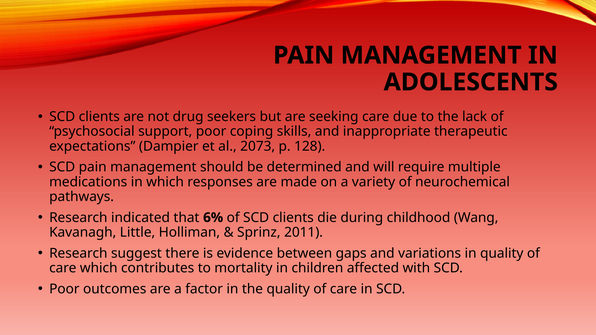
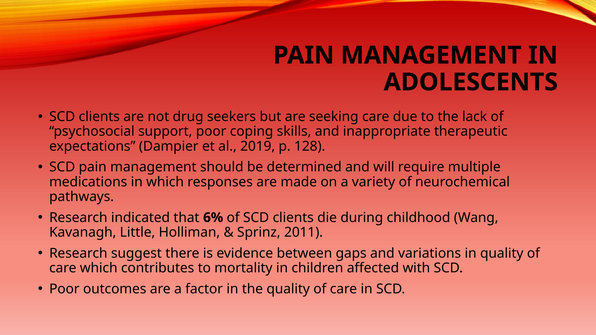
2073: 2073 -> 2019
